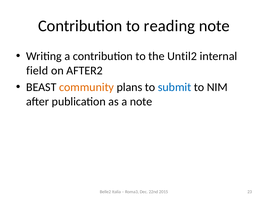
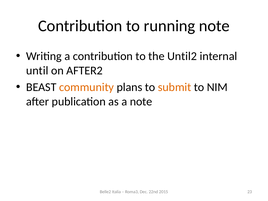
reading: reading -> running
field: field -> until
submit colour: blue -> orange
